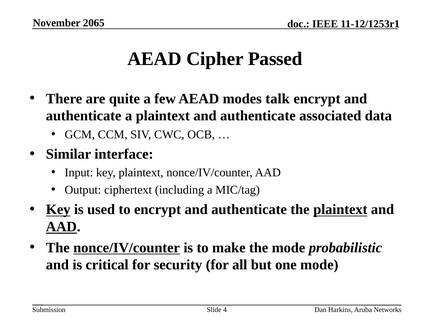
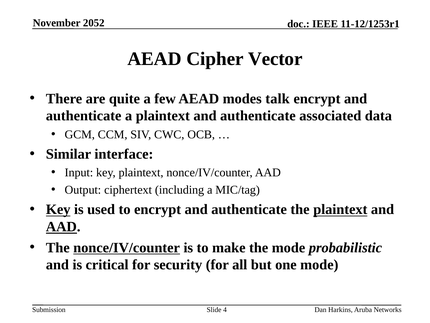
2065: 2065 -> 2052
Passed: Passed -> Vector
